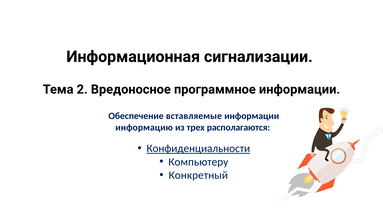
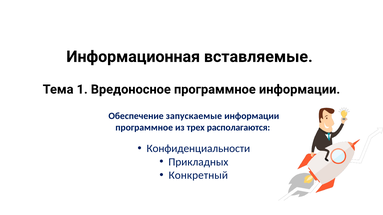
сигнализации: сигнализации -> вставляемые
2: 2 -> 1
вставляемые: вставляемые -> запускаемые
информацию at (144, 128): информацию -> программное
Конфиденциальности underline: present -> none
Компьютеру: Компьютеру -> Прикладных
